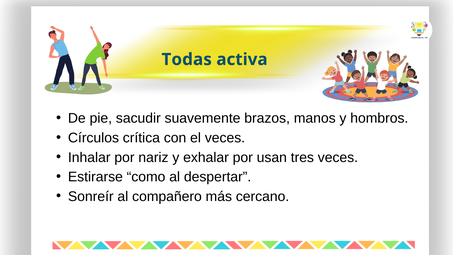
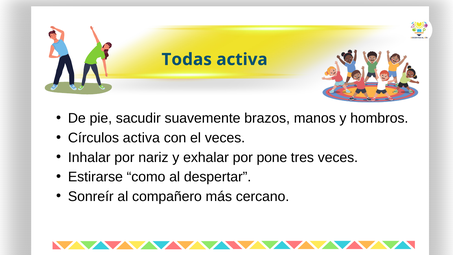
Círculos crítica: crítica -> activa
usan: usan -> pone
